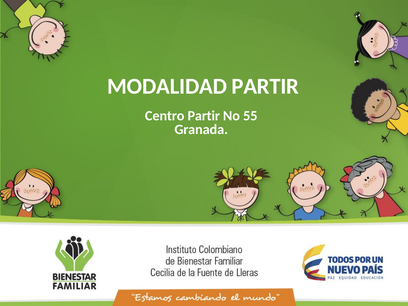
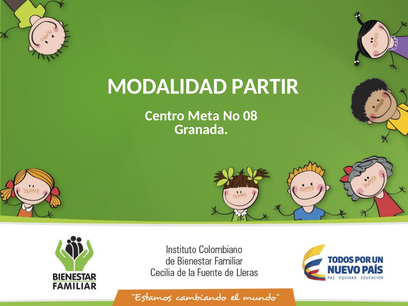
Centro Partir: Partir -> Meta
55: 55 -> 08
